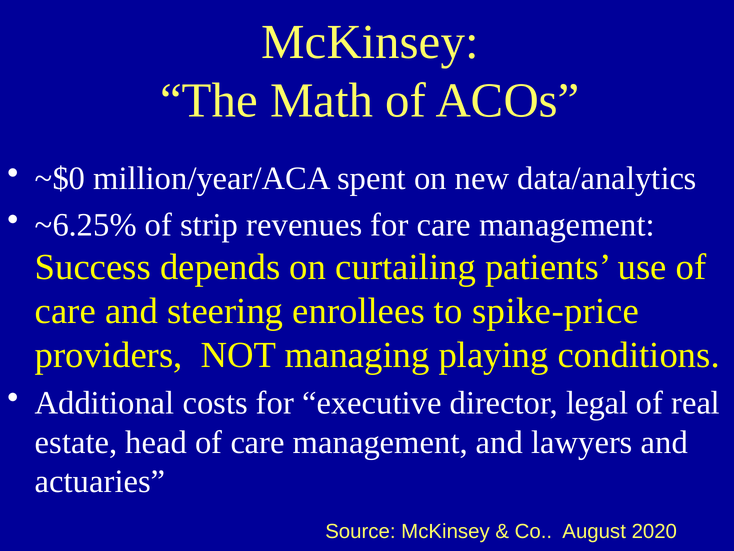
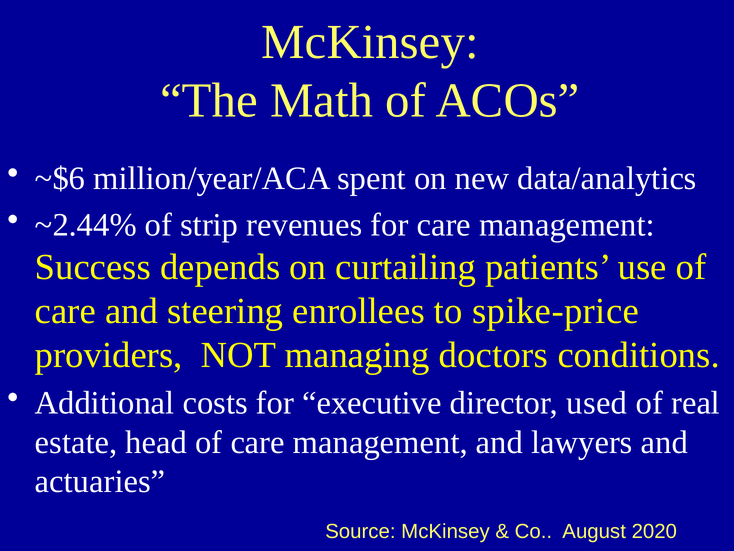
~$0: ~$0 -> ~$6
~6.25%: ~6.25% -> ~2.44%
playing: playing -> doctors
legal: legal -> used
